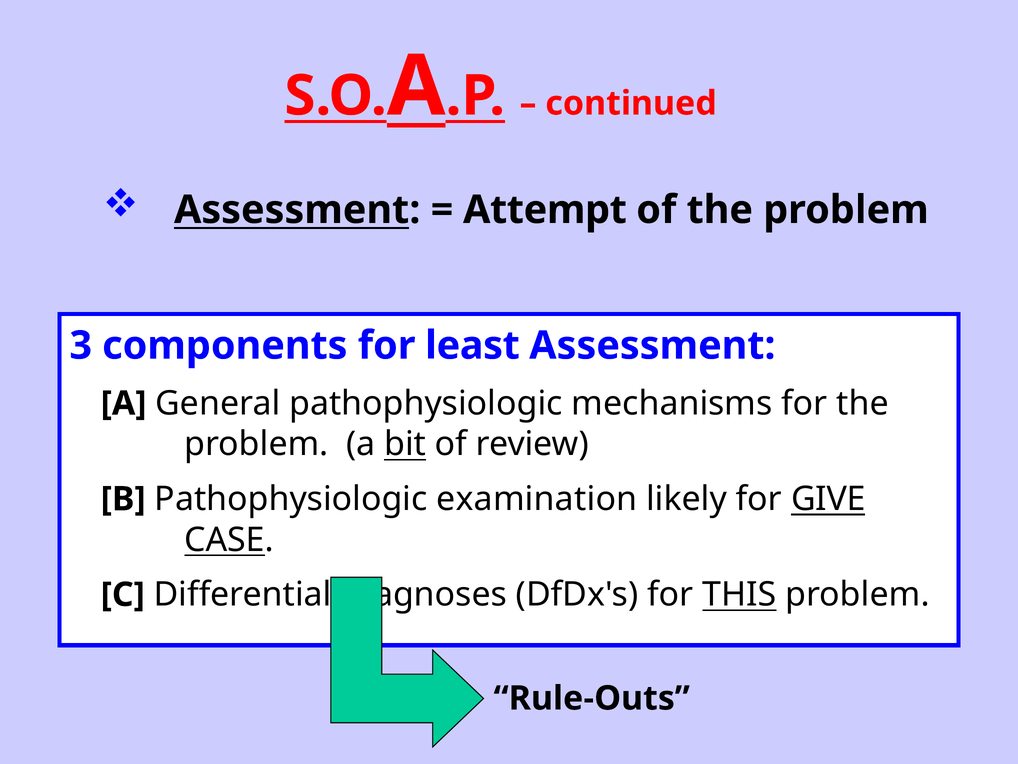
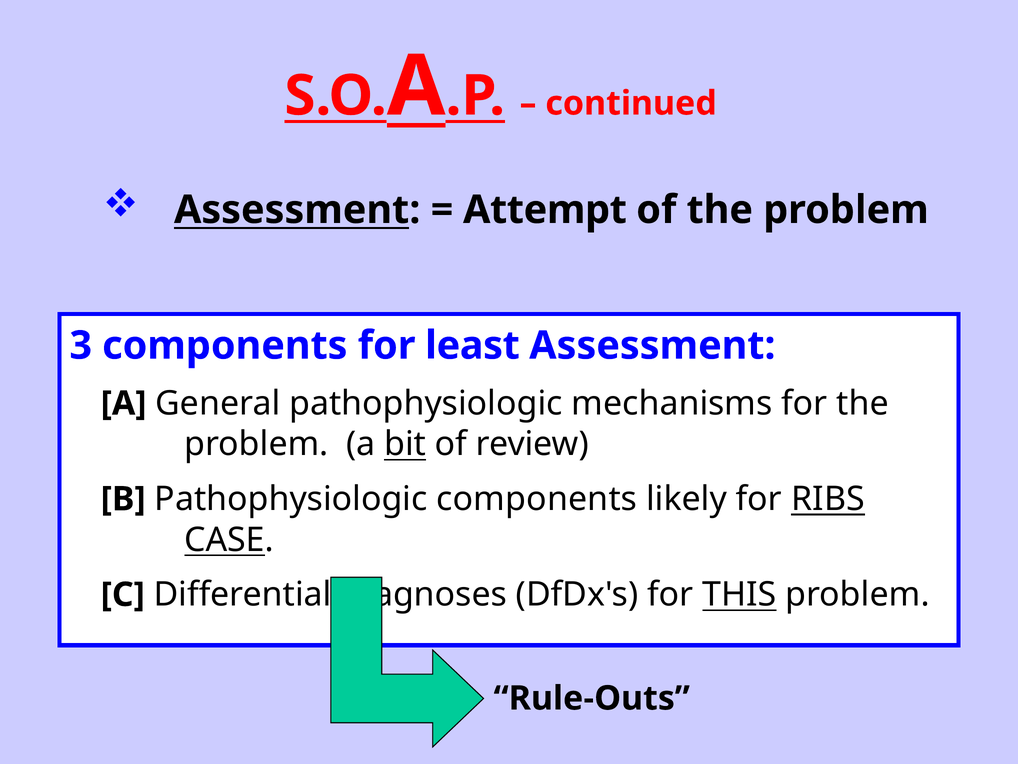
Pathophysiologic examination: examination -> components
GIVE: GIVE -> RIBS
